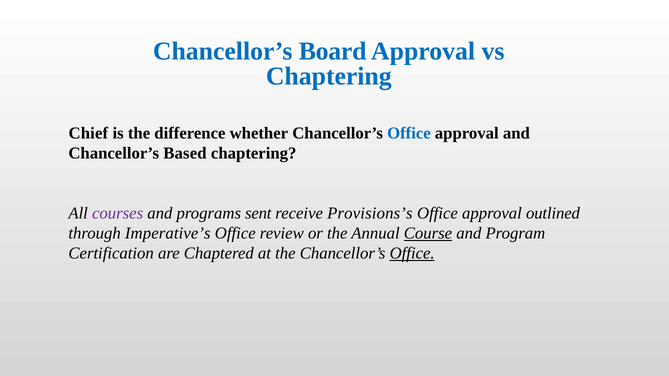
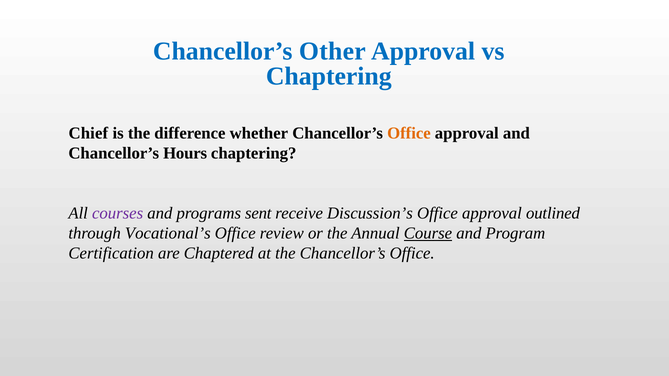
Board: Board -> Other
Office at (409, 133) colour: blue -> orange
Based: Based -> Hours
Provisions’s: Provisions’s -> Discussion’s
Imperative’s: Imperative’s -> Vocational’s
Office at (412, 254) underline: present -> none
